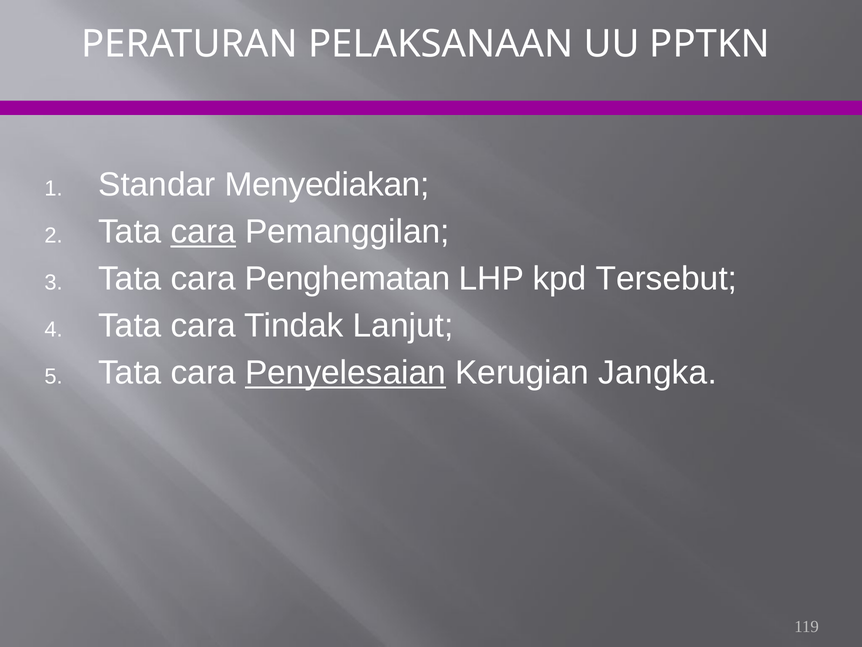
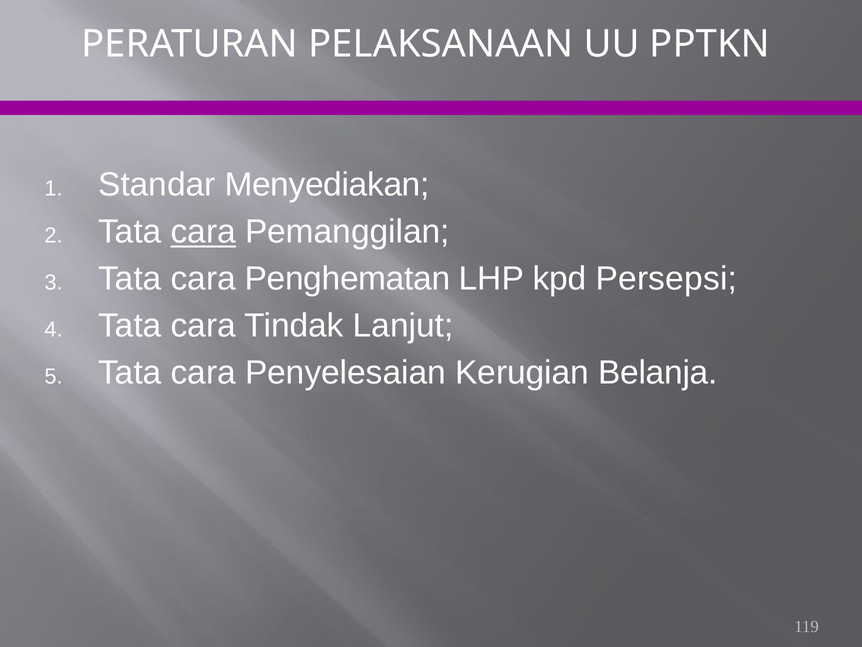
Tersebut: Tersebut -> Persepsi
Penyelesaian underline: present -> none
Jangka: Jangka -> Belanja
